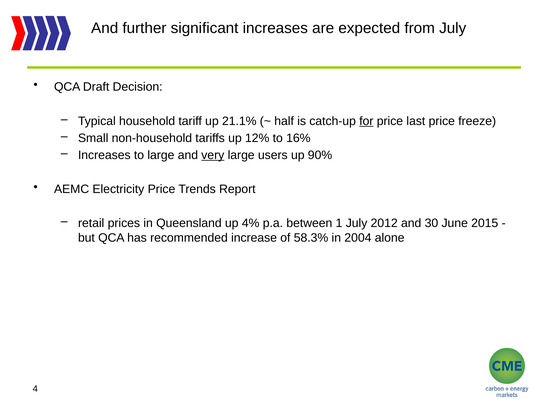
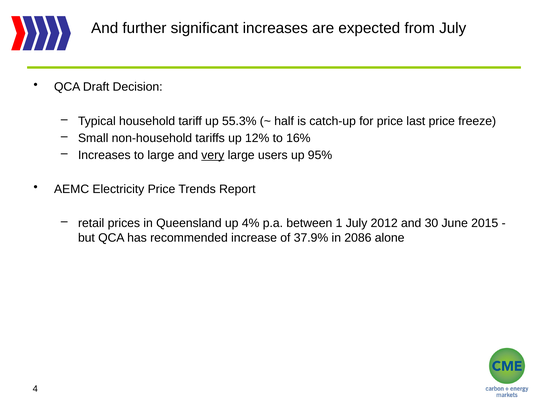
21.1%: 21.1% -> 55.3%
for underline: present -> none
90%: 90% -> 95%
58.3%: 58.3% -> 37.9%
2004: 2004 -> 2086
